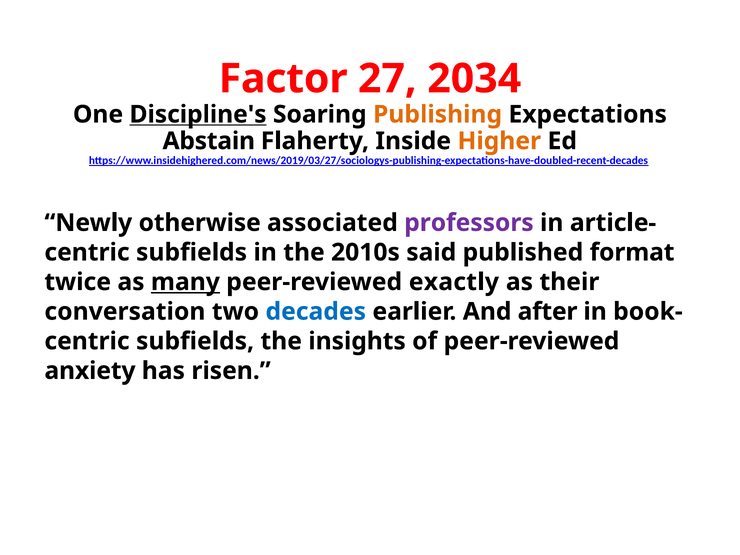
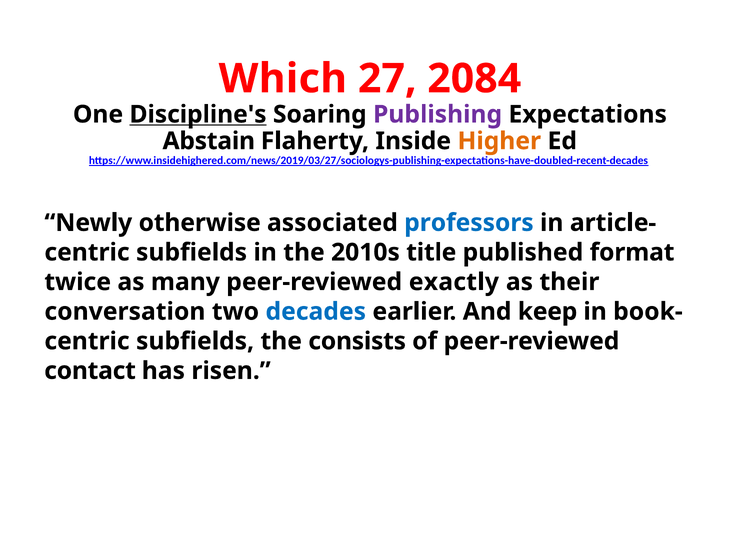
Factor: Factor -> Which
2034: 2034 -> 2084
Publishing colour: orange -> purple
professors colour: purple -> blue
said: said -> title
many underline: present -> none
after: after -> keep
insights: insights -> consists
anxiety: anxiety -> contact
